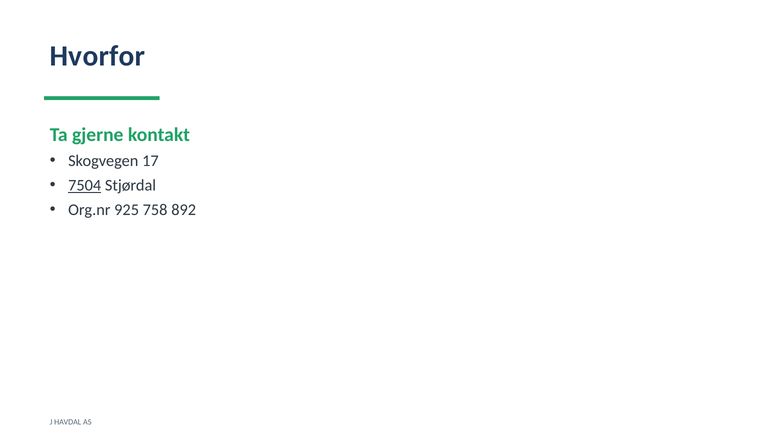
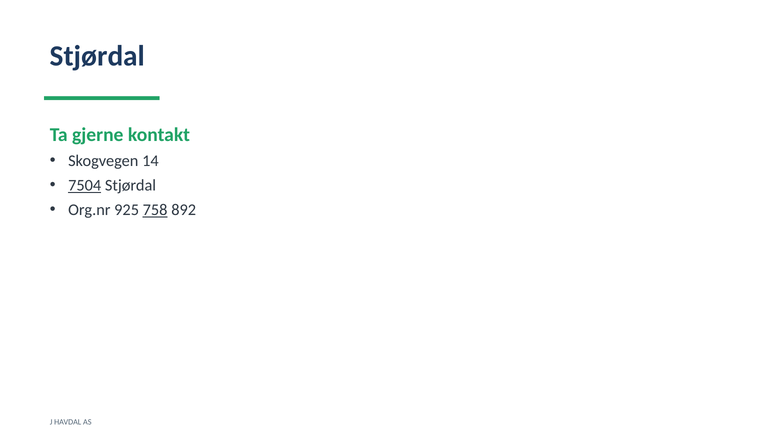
Hvorfor at (97, 56): Hvorfor -> Stjørdal
17: 17 -> 14
758 underline: none -> present
